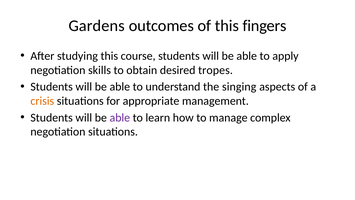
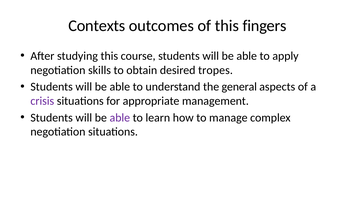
Gardens: Gardens -> Contexts
singing: singing -> general
crisis colour: orange -> purple
